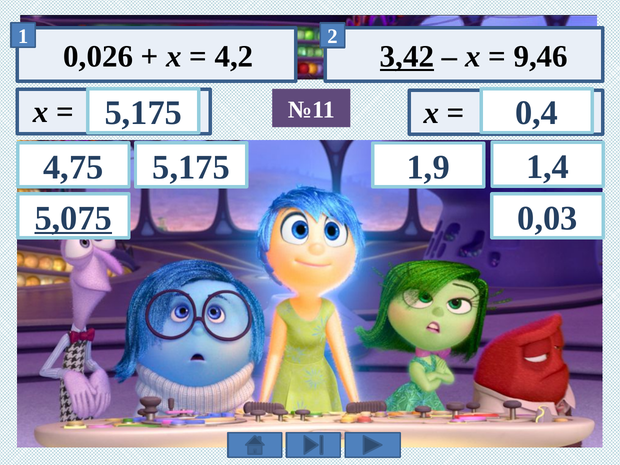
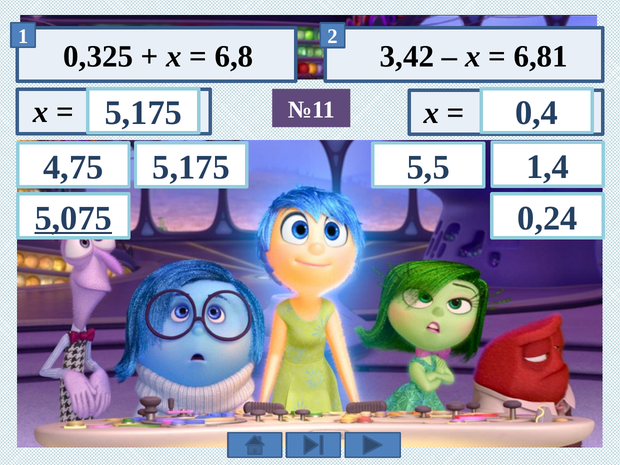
0,026: 0,026 -> 0,325
4,2: 4,2 -> 6,8
3,42 underline: present -> none
9,46: 9,46 -> 6,81
1,9: 1,9 -> 5,5
0,03: 0,03 -> 0,24
